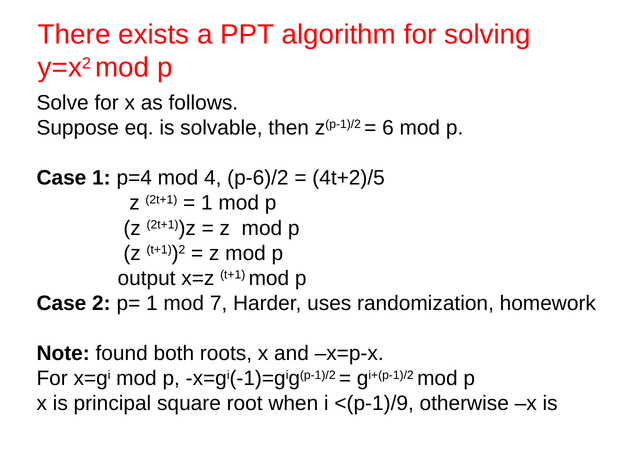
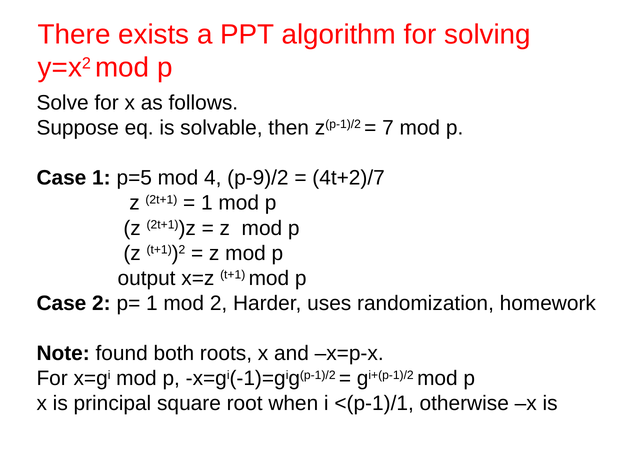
6: 6 -> 7
p=4: p=4 -> p=5
p-6)/2: p-6)/2 -> p-9)/2
4t+2)/5: 4t+2)/5 -> 4t+2)/7
mod 7: 7 -> 2
<(p-1)/9: <(p-1)/9 -> <(p-1)/1
